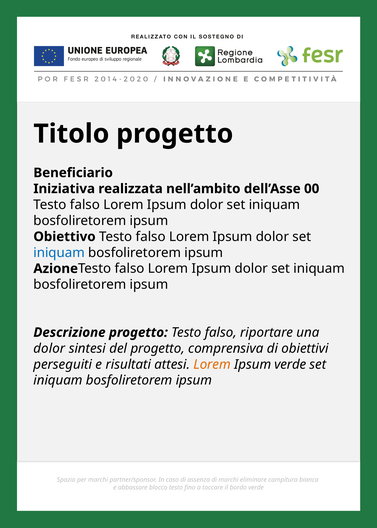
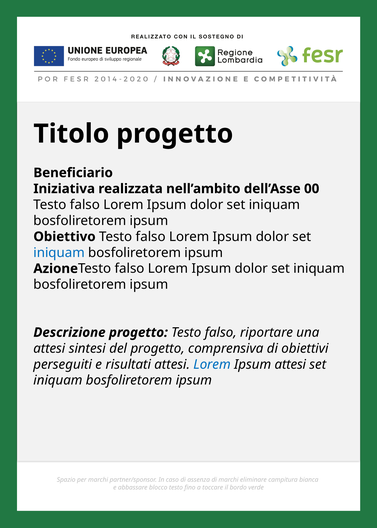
dolor at (49, 348): dolor -> attesi
Lorem at (212, 364) colour: orange -> blue
Ipsum verde: verde -> attesi
